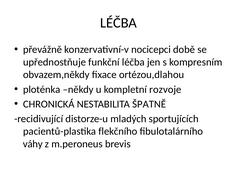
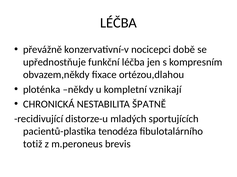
rozvoje: rozvoje -> vznikají
flekčního: flekčního -> tenodéza
váhy: váhy -> totiž
